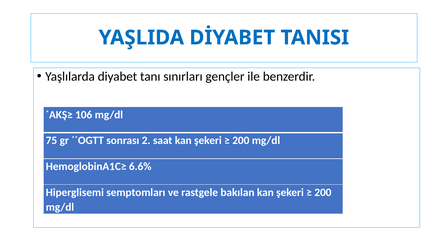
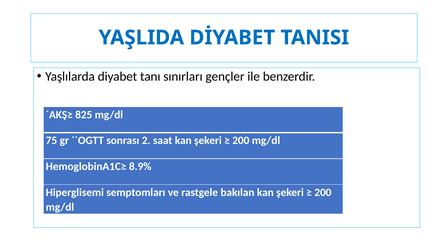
106: 106 -> 825
6.6%: 6.6% -> 8.9%
